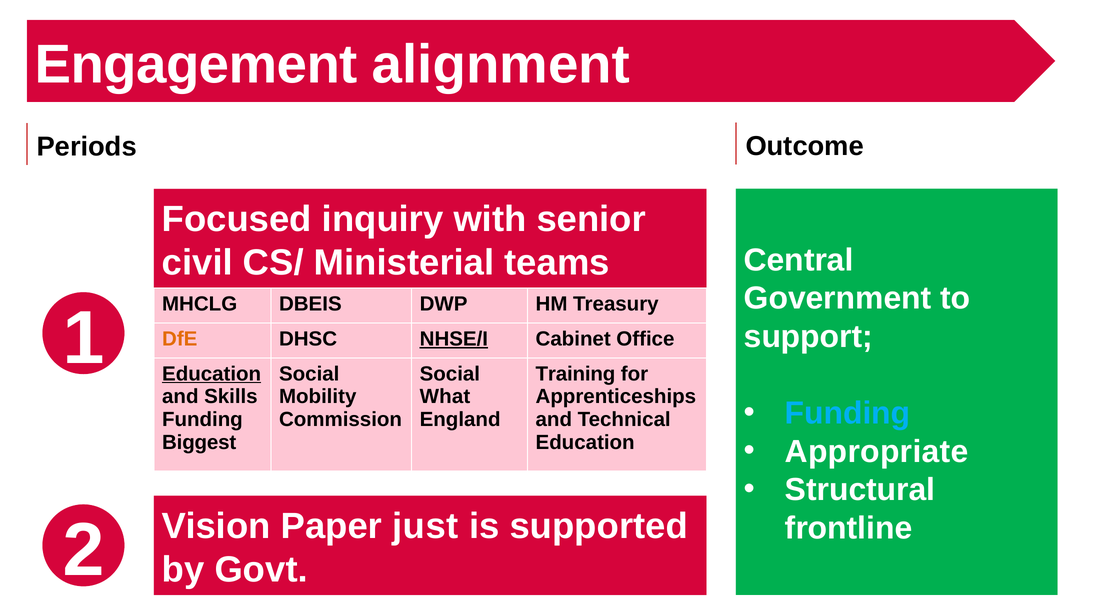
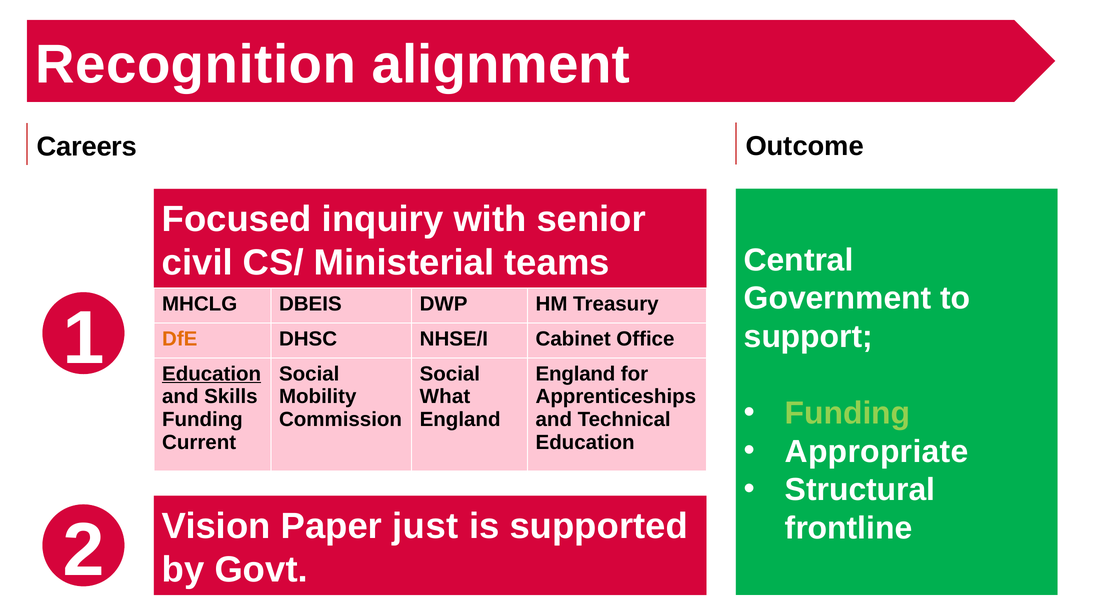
Engagement: Engagement -> Recognition
Periods: Periods -> Careers
NHSE/I underline: present -> none
Training at (575, 374): Training -> England
Funding at (848, 413) colour: light blue -> light green
Biggest: Biggest -> Current
